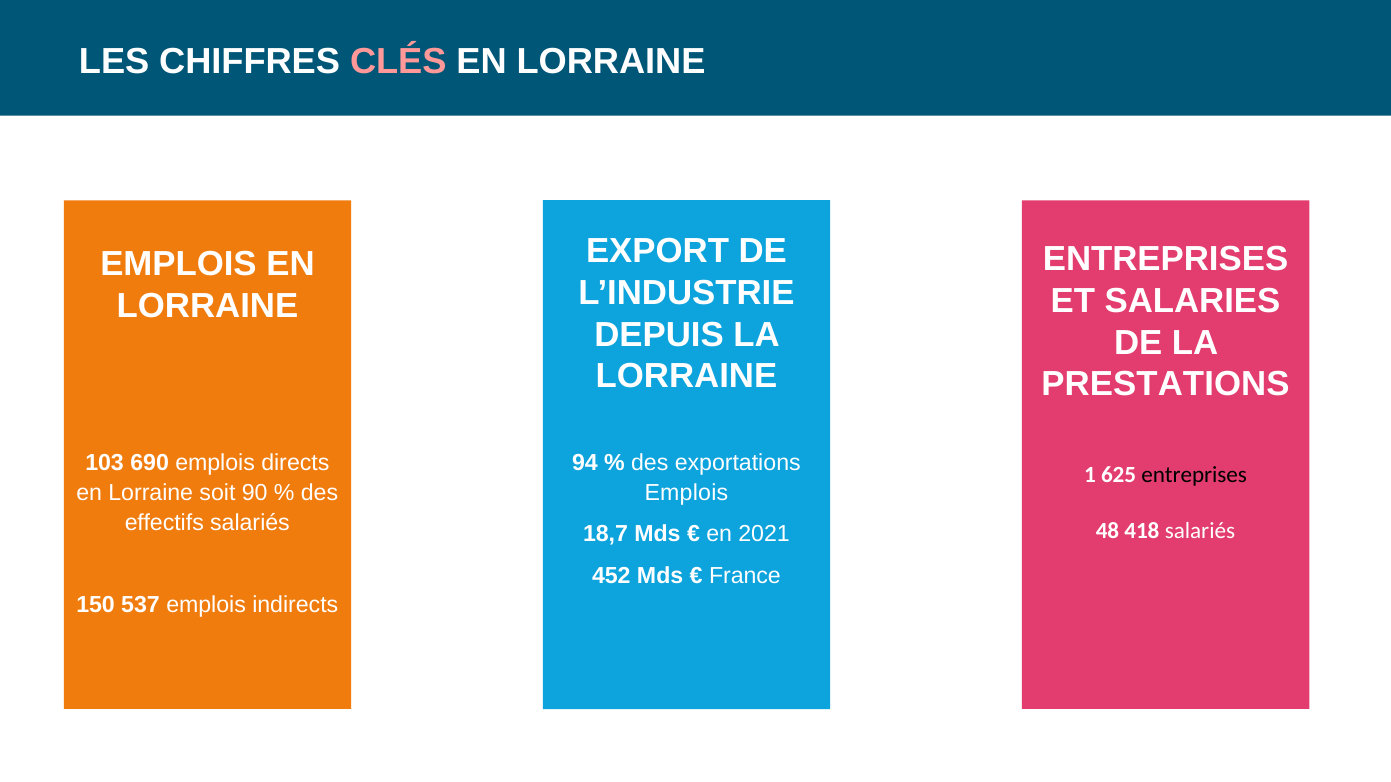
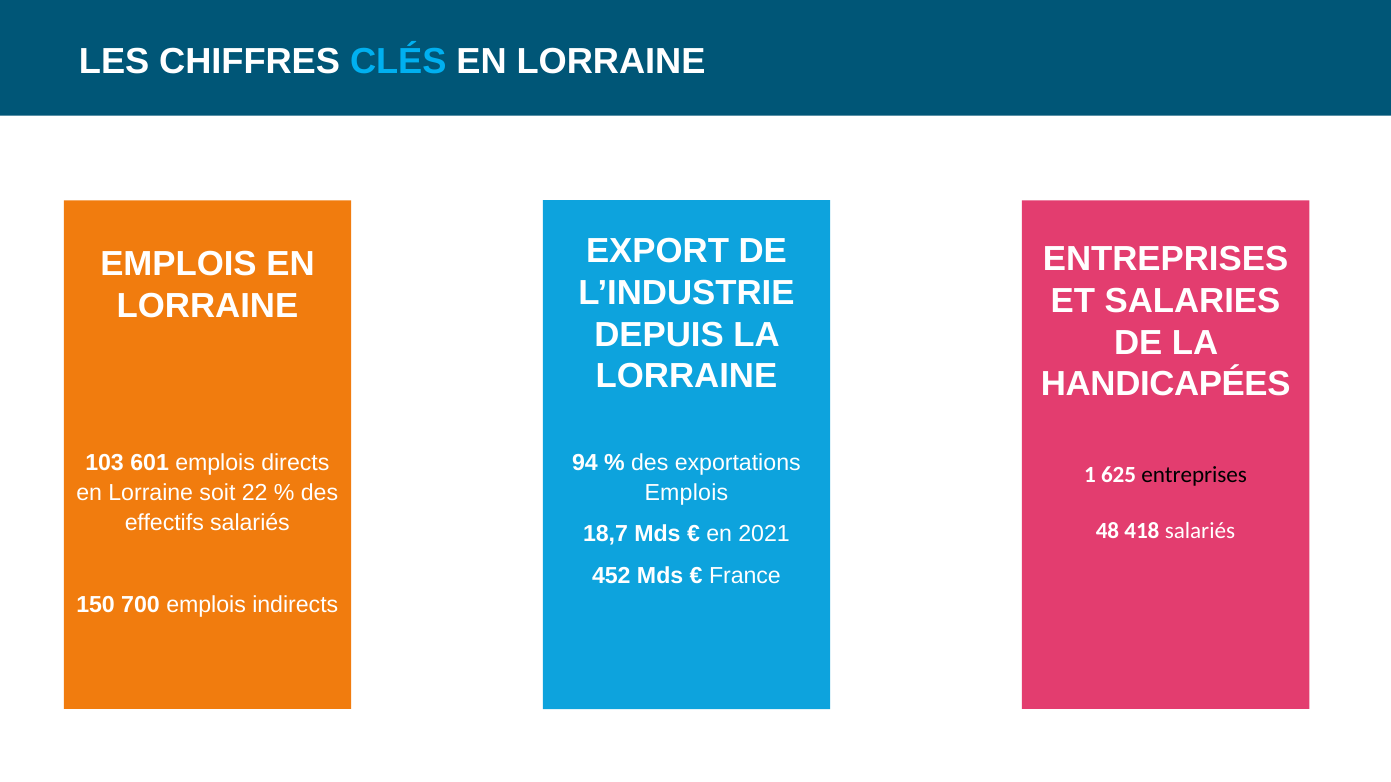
CLÉS colour: pink -> light blue
PRESTATIONS: PRESTATIONS -> HANDICAPÉES
690: 690 -> 601
90: 90 -> 22
537: 537 -> 700
